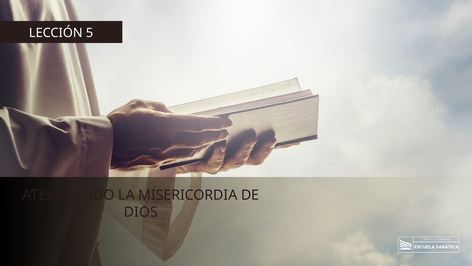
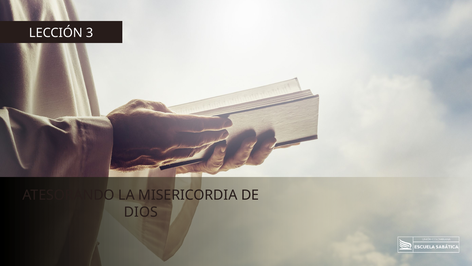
5: 5 -> 3
